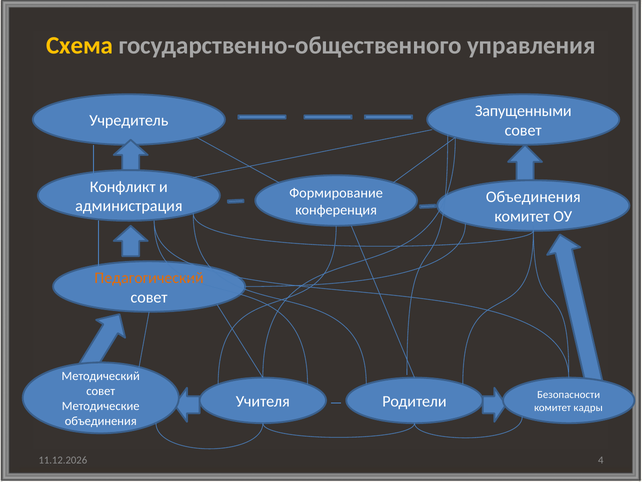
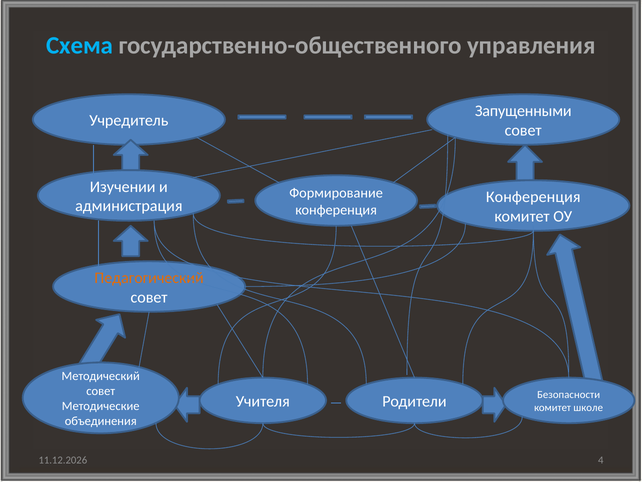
Схема colour: yellow -> light blue
Конфликт: Конфликт -> Изучении
Объединения at (533, 197): Объединения -> Конференция
кадры: кадры -> школе
